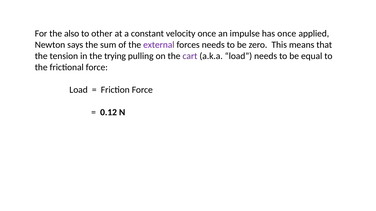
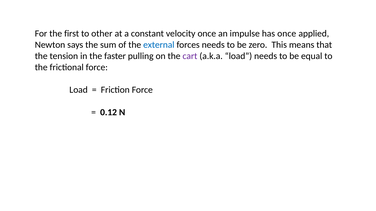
also: also -> first
external colour: purple -> blue
trying: trying -> faster
